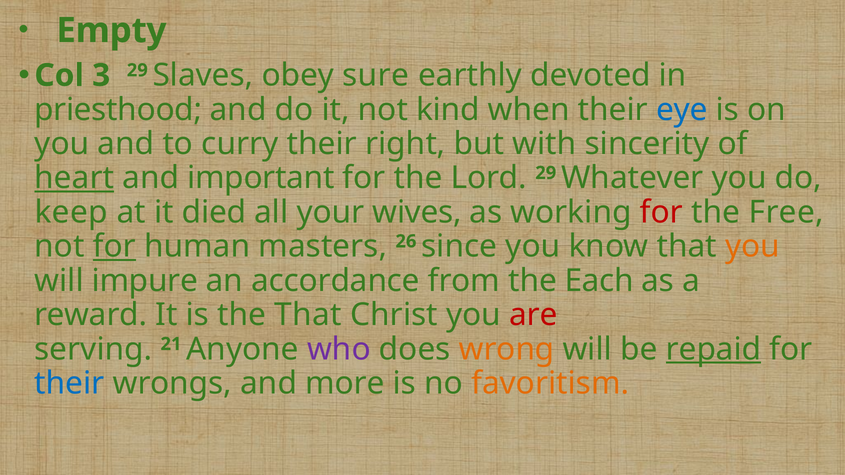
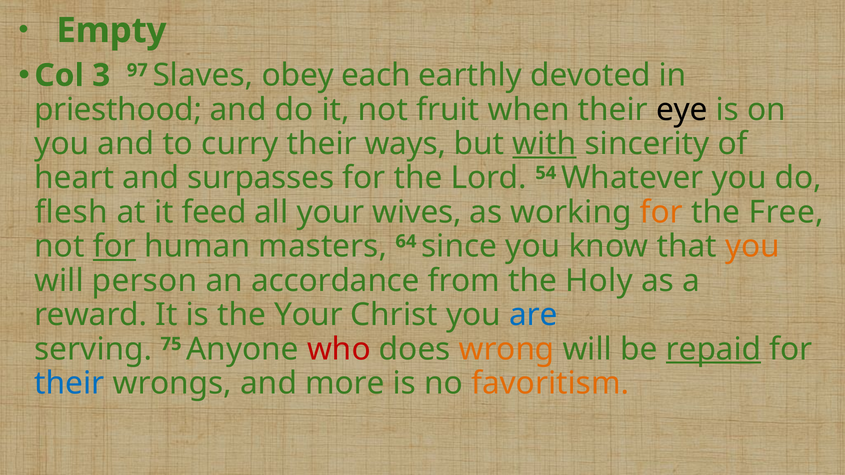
3 29: 29 -> 97
sure: sure -> each
kind: kind -> fruit
eye colour: blue -> black
right: right -> ways
with underline: none -> present
heart underline: present -> none
important: important -> surpasses
Lord 29: 29 -> 54
keep: keep -> flesh
died: died -> feed
for at (661, 212) colour: red -> orange
26: 26 -> 64
impure: impure -> person
Each: Each -> Holy
the That: That -> Your
are colour: red -> blue
21: 21 -> 75
who colour: purple -> red
